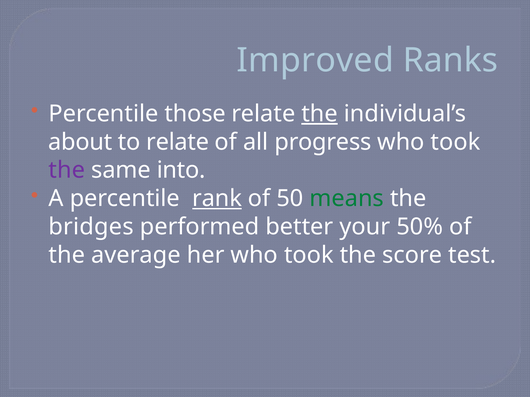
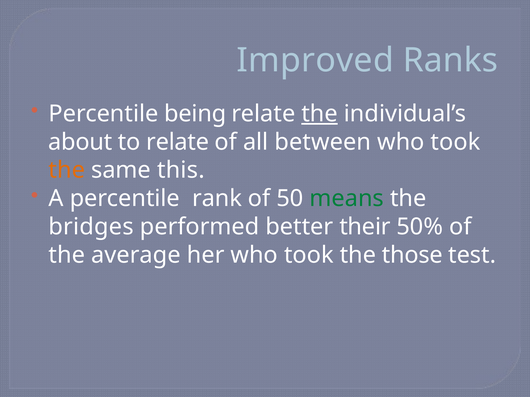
those: those -> being
progress: progress -> between
the at (67, 170) colour: purple -> orange
into: into -> this
rank underline: present -> none
your: your -> their
score: score -> those
